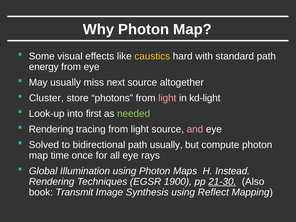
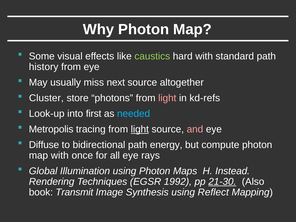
caustics colour: yellow -> light green
energy: energy -> history
kd-light: kd-light -> kd-refs
needed colour: light green -> light blue
Rendering at (51, 129): Rendering -> Metropolis
light at (140, 129) underline: none -> present
Solved: Solved -> Diffuse
path usually: usually -> energy
map time: time -> with
1900: 1900 -> 1992
